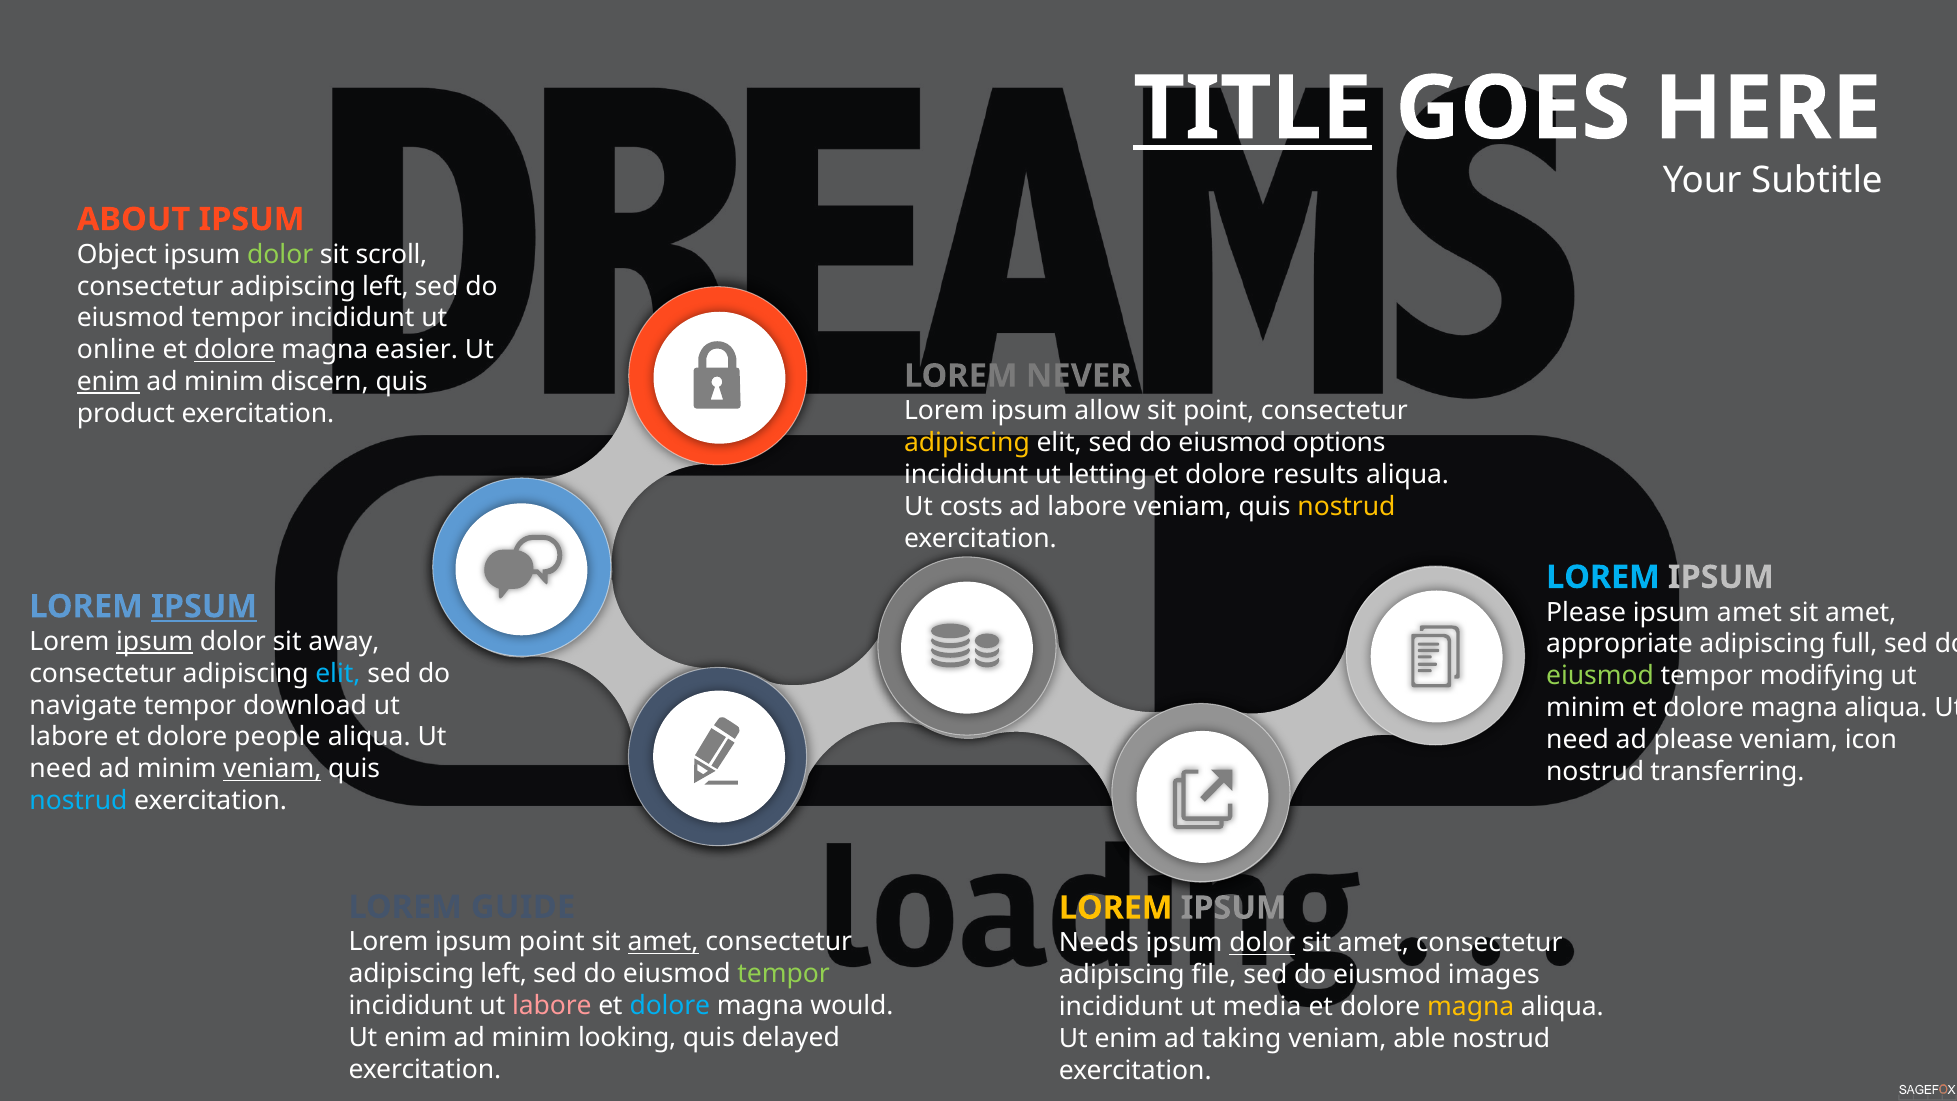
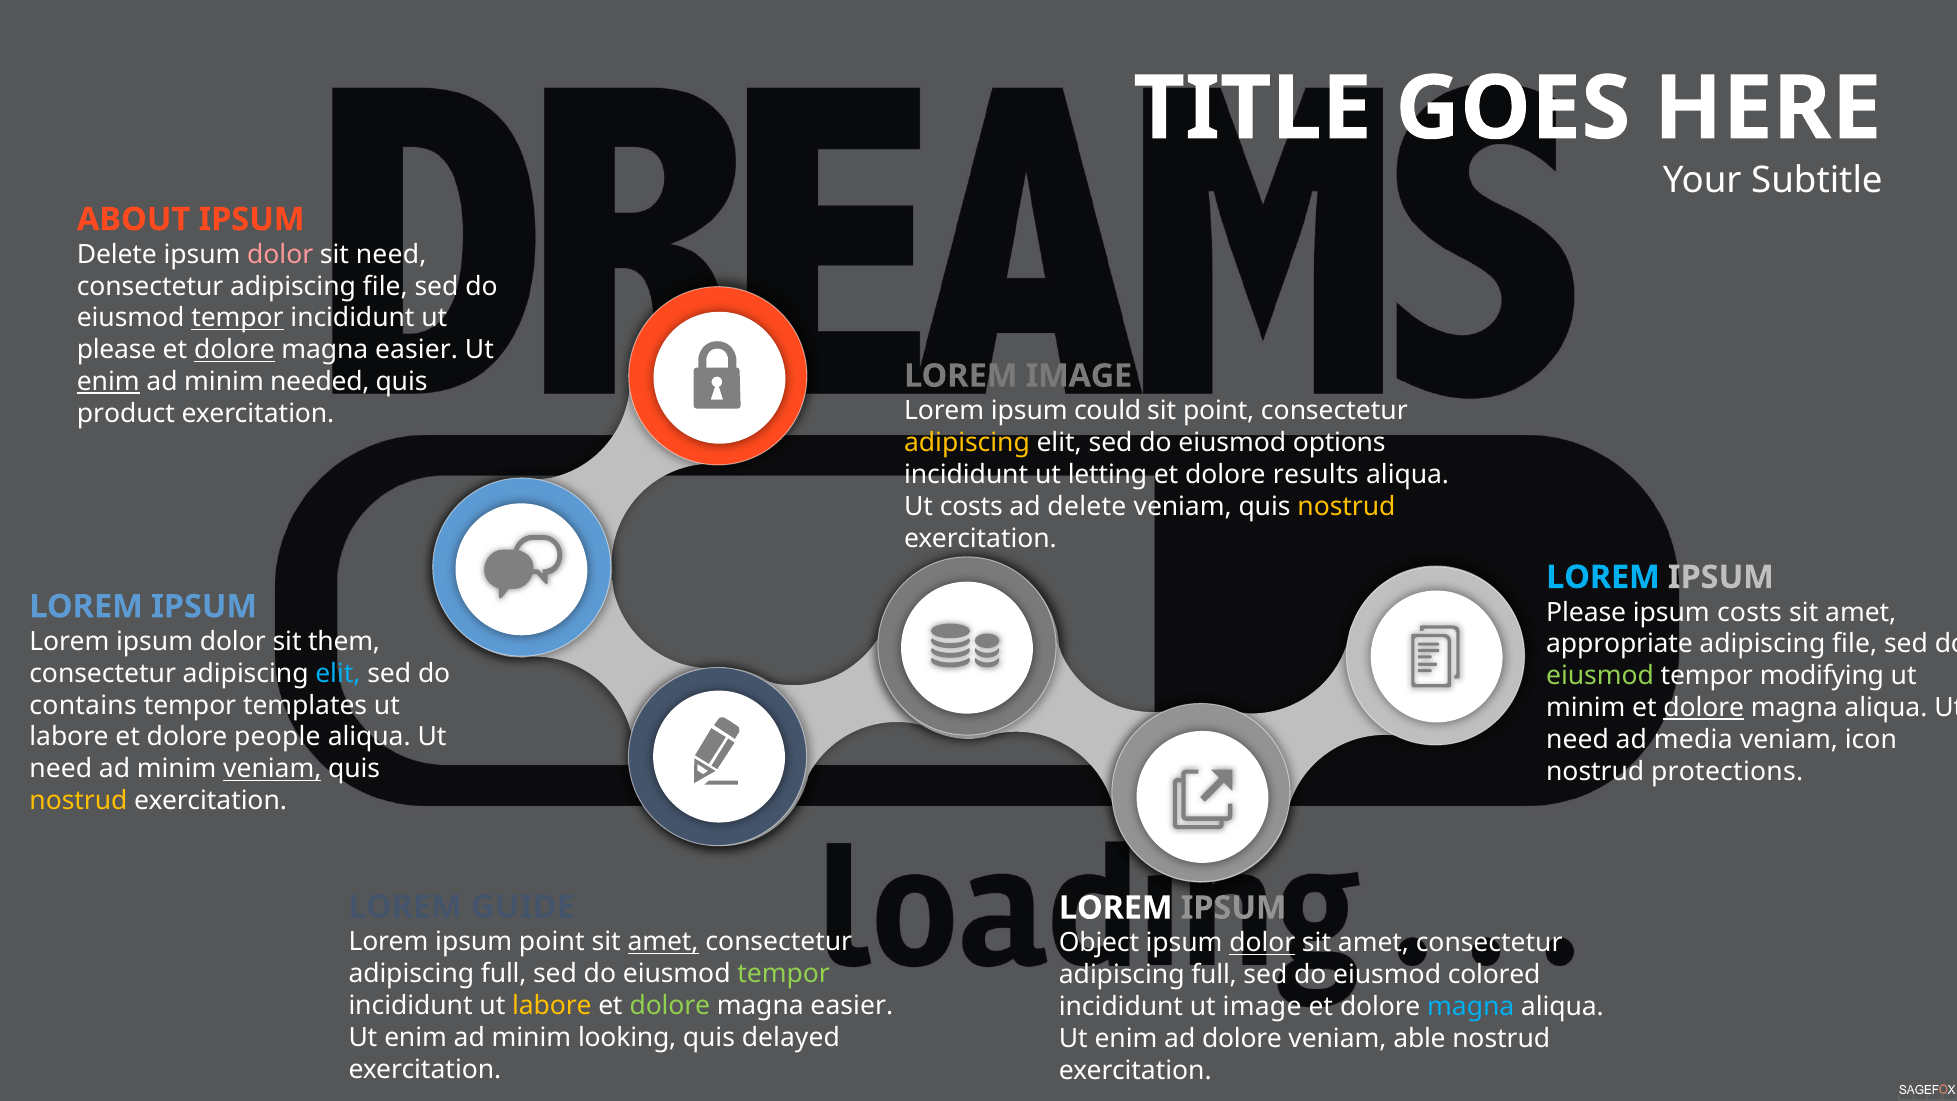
TITLE underline: present -> none
Object at (117, 254): Object -> Delete
dolor at (280, 254) colour: light green -> pink
sit scroll: scroll -> need
left at (385, 286): left -> file
tempor at (237, 318) underline: none -> present
online at (116, 350): online -> please
LOREM NEVER: NEVER -> IMAGE
discern: discern -> needed
allow: allow -> could
ad labore: labore -> delete
IPSUM at (204, 606) underline: present -> none
ipsum amet: amet -> costs
ipsum at (155, 642) underline: present -> none
away: away -> them
full at (1855, 644): full -> file
navigate: navigate -> contains
download: download -> templates
dolore at (1704, 708) underline: none -> present
ad please: please -> media
transferring: transferring -> protections
nostrud at (78, 801) colour: light blue -> yellow
LOREM at (1116, 908) colour: yellow -> white
Needs: Needs -> Object
left at (504, 974): left -> full
file at (1214, 975): file -> full
images: images -> colored
labore at (552, 1006) colour: pink -> yellow
dolore at (670, 1006) colour: light blue -> light green
would at (852, 1006): would -> easier
ut media: media -> image
magna at (1471, 1006) colour: yellow -> light blue
ad taking: taking -> dolore
